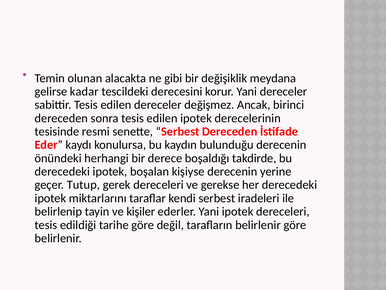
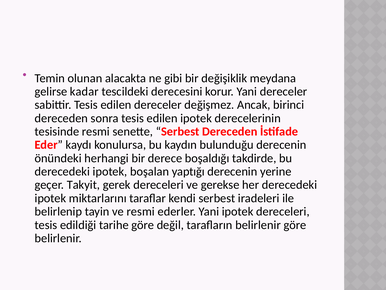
kişiyse: kişiyse -> yaptığı
Tutup: Tutup -> Takyit
ve kişiler: kişiler -> resmi
